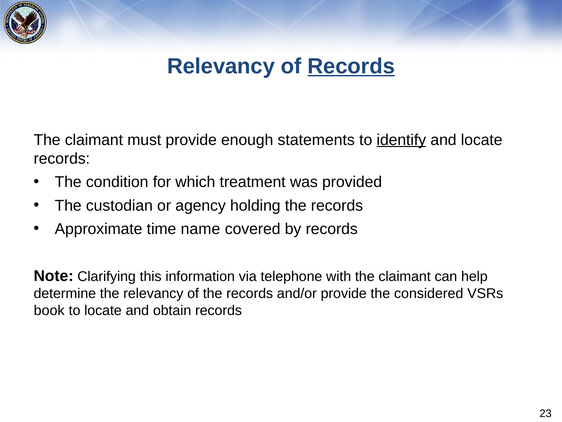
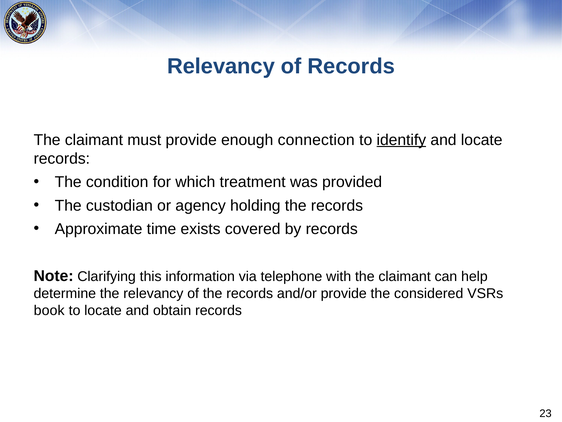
Records at (351, 66) underline: present -> none
statements: statements -> connection
name: name -> exists
